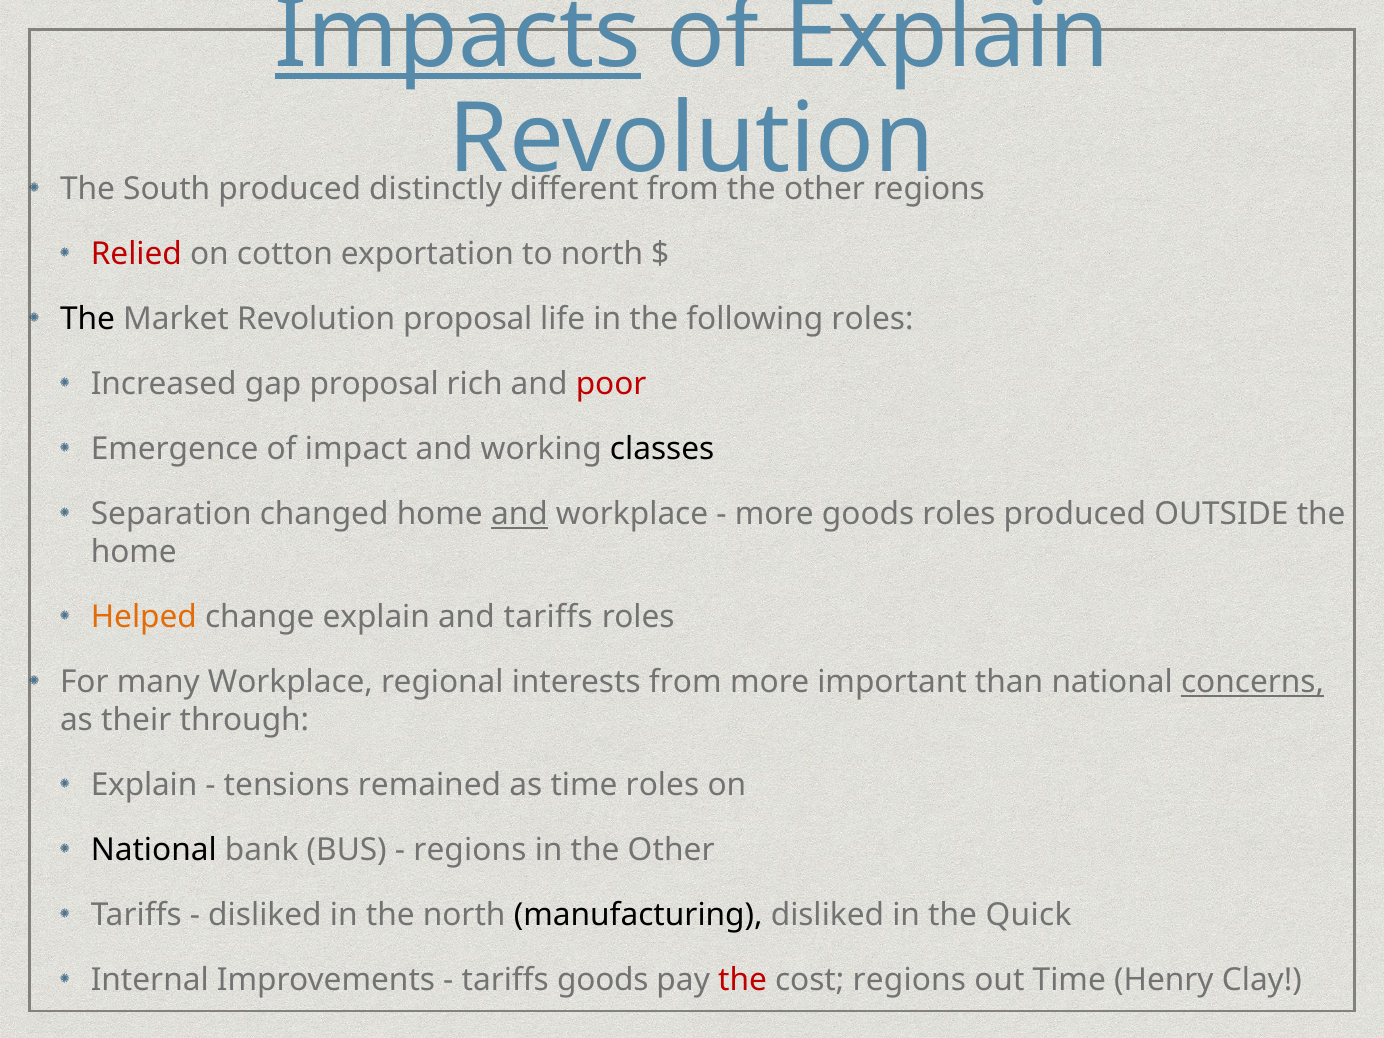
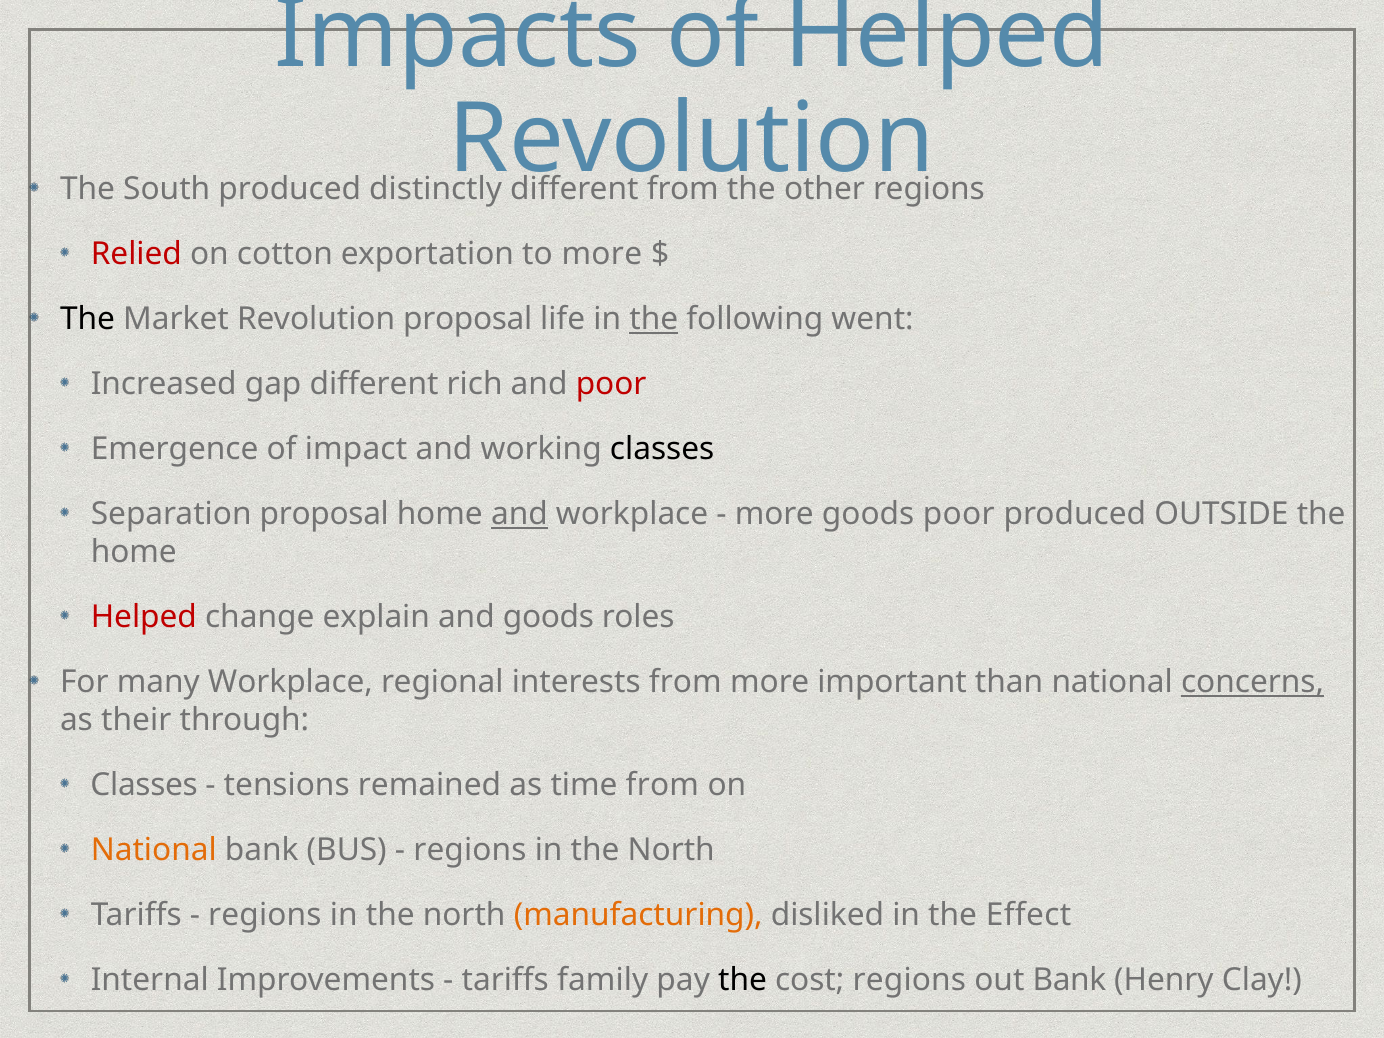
Impacts underline: present -> none
of Explain: Explain -> Helped
to north: north -> more
the at (654, 319) underline: none -> present
following roles: roles -> went
gap proposal: proposal -> different
Separation changed: changed -> proposal
goods roles: roles -> poor
Helped at (144, 617) colour: orange -> red
and tariffs: tariffs -> goods
Explain at (144, 785): Explain -> Classes
time roles: roles -> from
National at (154, 850) colour: black -> orange
Other at (671, 850): Other -> North
disliked at (265, 915): disliked -> regions
manufacturing colour: black -> orange
Quick: Quick -> Effect
tariffs goods: goods -> family
the at (743, 980) colour: red -> black
out Time: Time -> Bank
